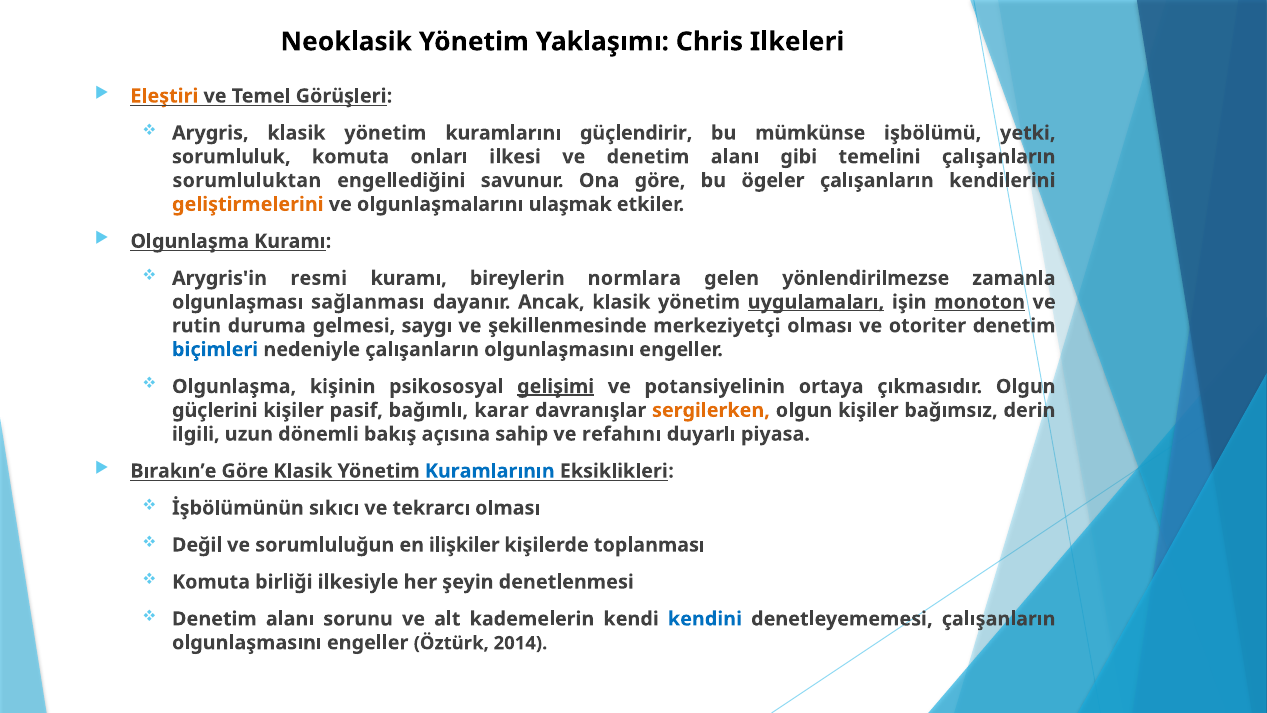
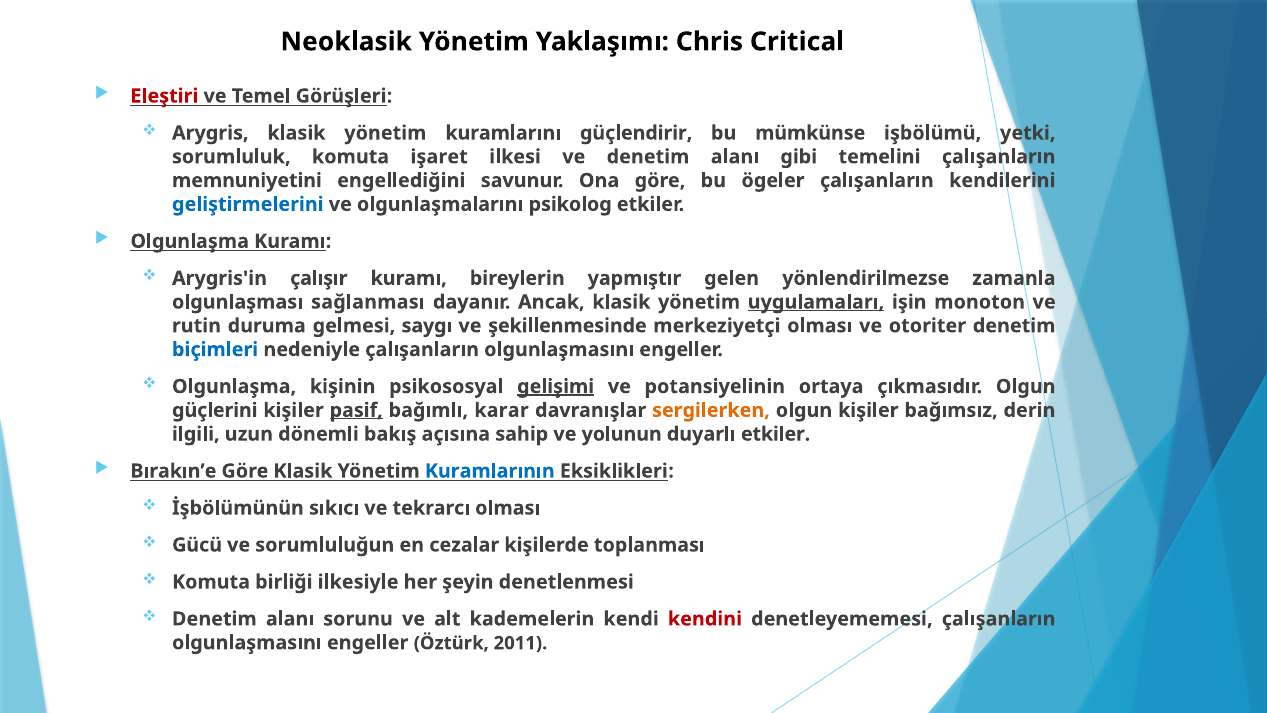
Ilkeleri: Ilkeleri -> Critical
Eleştiri colour: orange -> red
onları: onları -> işaret
sorumluluktan: sorumluluktan -> memnuniyetini
geliştirmelerini colour: orange -> blue
ulaşmak: ulaşmak -> psikolog
resmi: resmi -> çalışır
normlara: normlara -> yapmıştır
monoton underline: present -> none
pasif underline: none -> present
refahını: refahını -> yolunun
duyarlı piyasa: piyasa -> etkiler
Değil: Değil -> Gücü
ilişkiler: ilişkiler -> cezalar
kendini colour: blue -> red
2014: 2014 -> 2011
